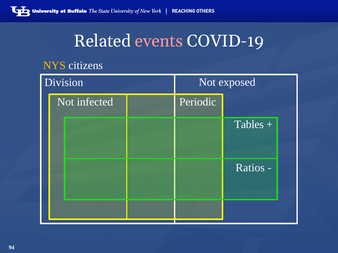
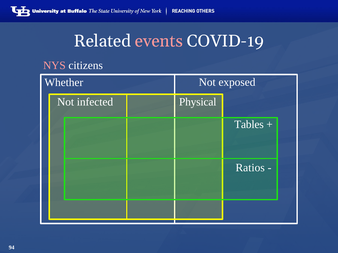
NYS colour: yellow -> pink
Division: Division -> Whether
Periodic: Periodic -> Physical
